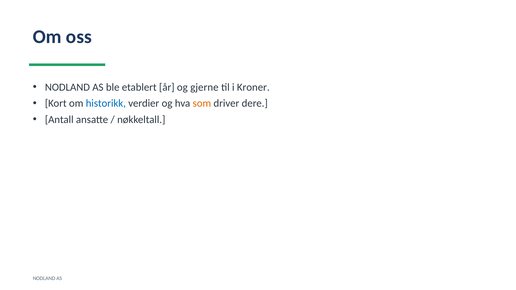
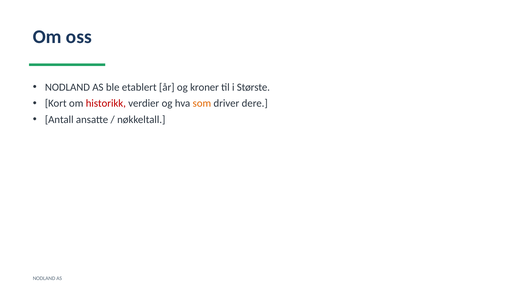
gjerne: gjerne -> kroner
Kroner: Kroner -> Største
historikk colour: blue -> red
